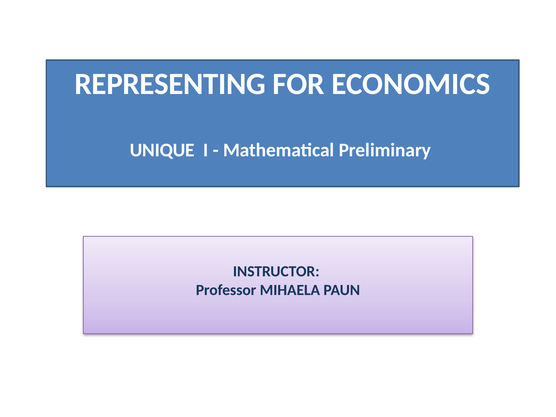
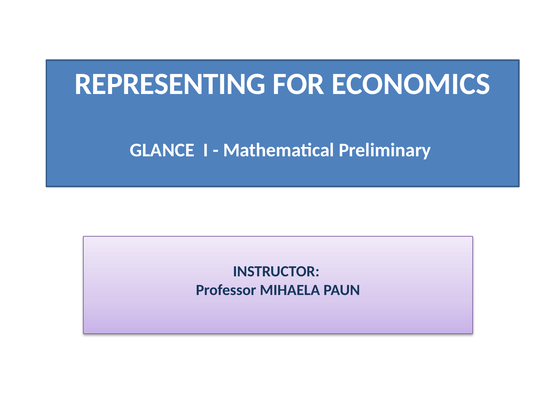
UNIQUE: UNIQUE -> GLANCE
